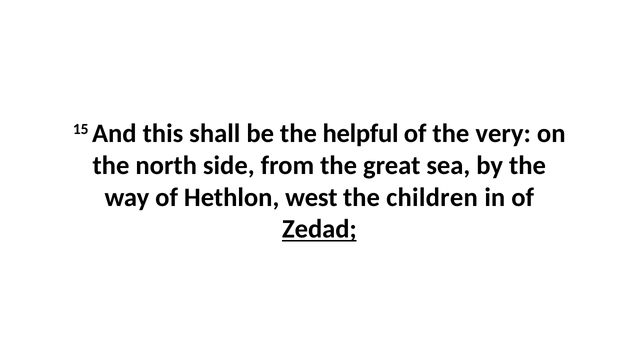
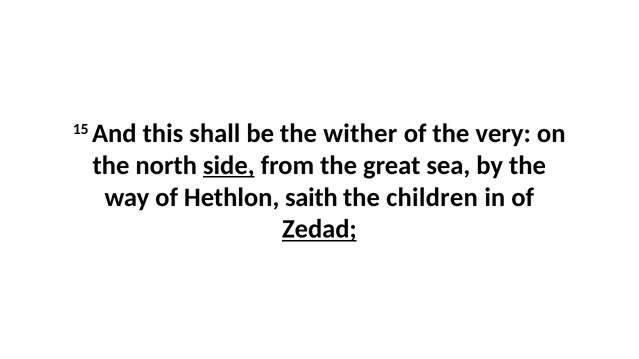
helpful: helpful -> wither
side underline: none -> present
west: west -> saith
